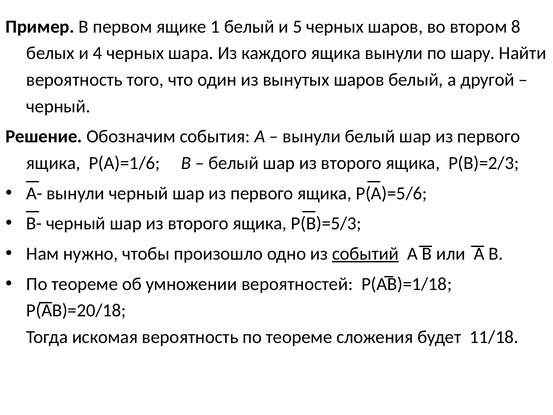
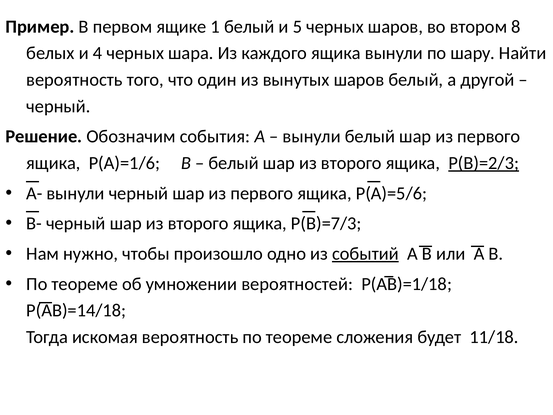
Р(В)=2/3 underline: none -> present
Р(В)=5/3: Р(В)=5/3 -> Р(В)=7/3
Р(АВ)=20/18: Р(АВ)=20/18 -> Р(АВ)=14/18
